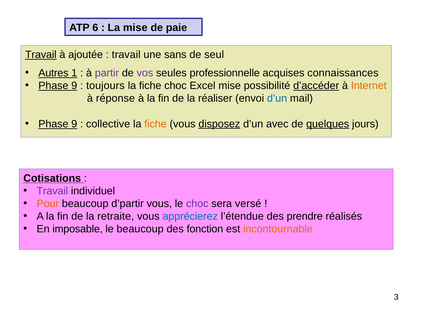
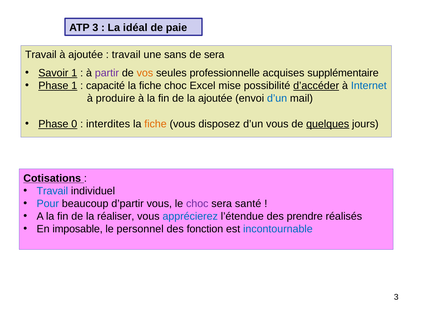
ATP 6: 6 -> 3
La mise: mise -> idéal
Travail at (41, 55) underline: present -> none
de seul: seul -> sera
Autres: Autres -> Savoir
vos colour: purple -> orange
connaissances: connaissances -> supplémentaire
9 at (74, 86): 9 -> 1
toujours: toujours -> capacité
Internet colour: orange -> blue
réponse: réponse -> produire
la réaliser: réaliser -> ajoutée
9 at (74, 124): 9 -> 0
collective: collective -> interdites
disposez underline: present -> none
d’un avec: avec -> vous
Travail at (52, 191) colour: purple -> blue
Pour colour: orange -> blue
versé: versé -> santé
retraite: retraite -> réaliser
le beaucoup: beaucoup -> personnel
incontournable colour: orange -> blue
